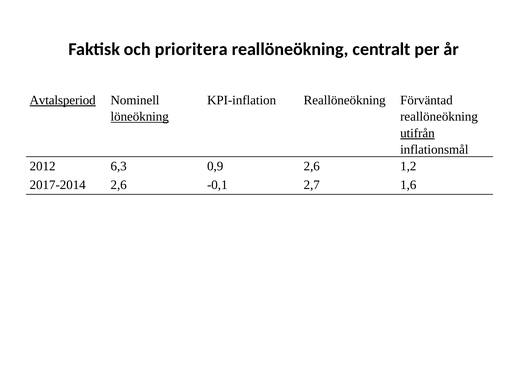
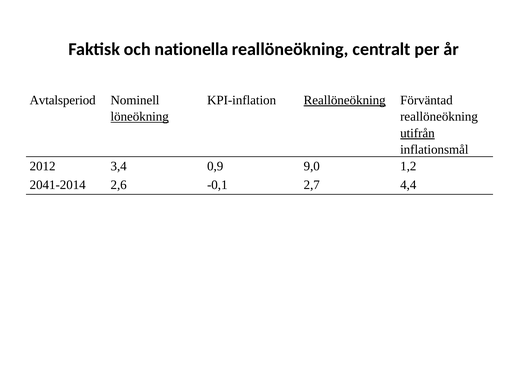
prioritera: prioritera -> nationella
Avtalsperiod underline: present -> none
Reallöneökning at (345, 100) underline: none -> present
6,3: 6,3 -> 3,4
0,9 2,6: 2,6 -> 9,0
2017-2014: 2017-2014 -> 2041-2014
1,6: 1,6 -> 4,4
